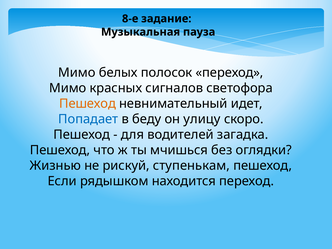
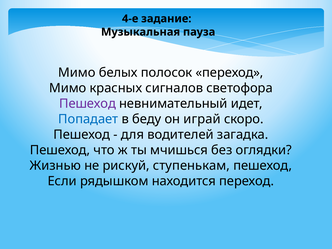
8-е: 8-е -> 4-е
Пешеход at (88, 104) colour: orange -> purple
улицу: улицу -> играй
